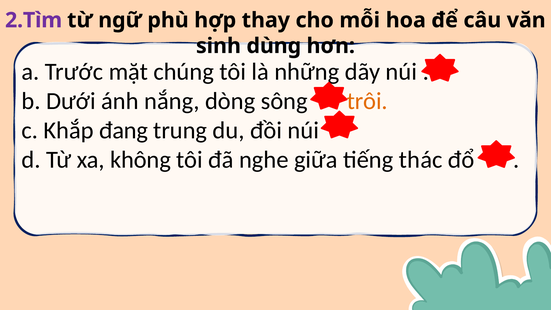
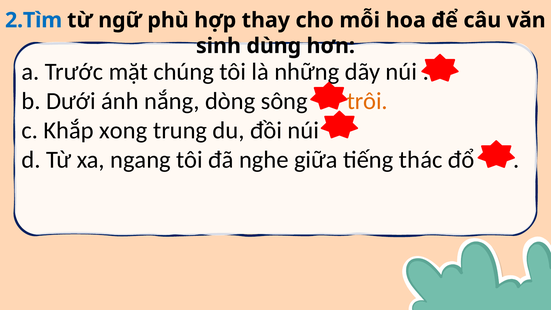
2.Tìm colour: purple -> blue
đang: đang -> xong
không: không -> ngang
